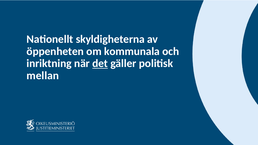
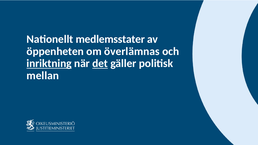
skyldigheterna: skyldigheterna -> medlemsstater
kommunala: kommunala -> överlämnas
inriktning underline: none -> present
